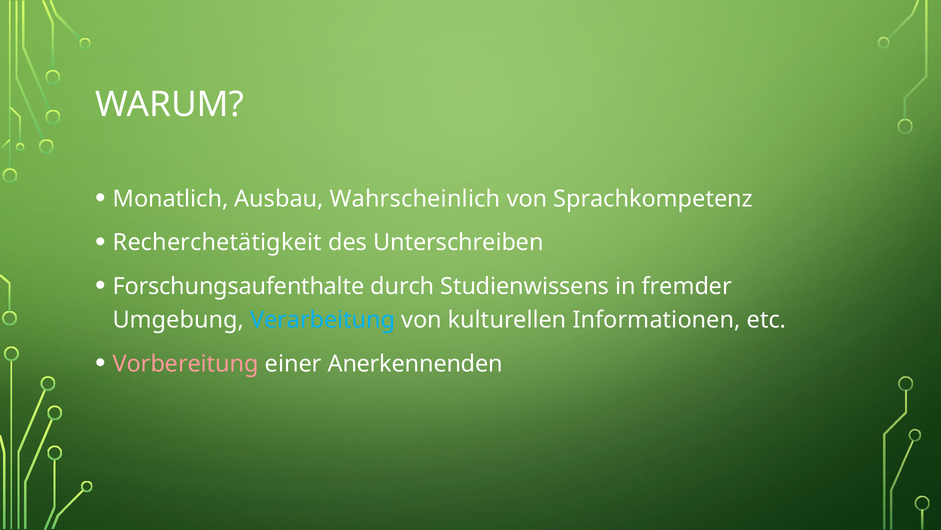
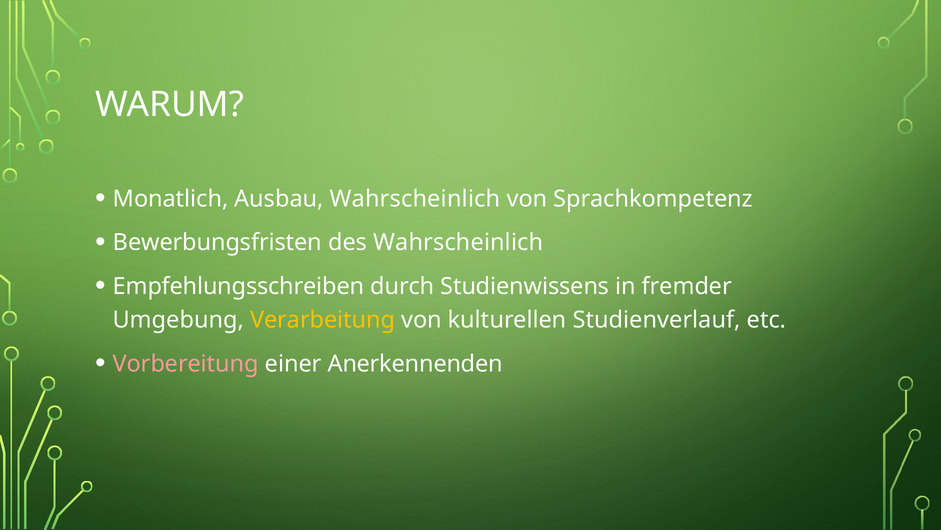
Recherchetätigkeit: Recherchetätigkeit -> Bewerbungsfristen
des Unterschreiben: Unterschreiben -> Wahrscheinlich
Forschungsaufenthalte: Forschungsaufenthalte -> Empfehlungsschreiben
Verarbeitung colour: light blue -> yellow
Informationen: Informationen -> Studienverlauf
